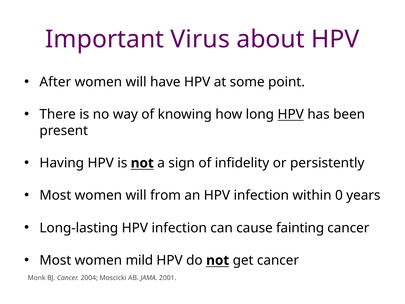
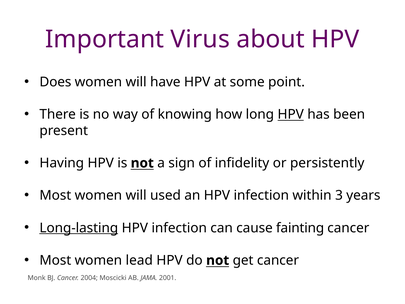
After: After -> Does
from: from -> used
0: 0 -> 3
Long-lasting underline: none -> present
mild: mild -> lead
